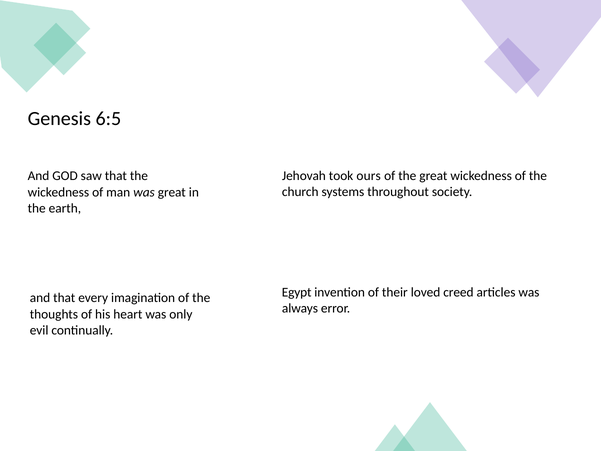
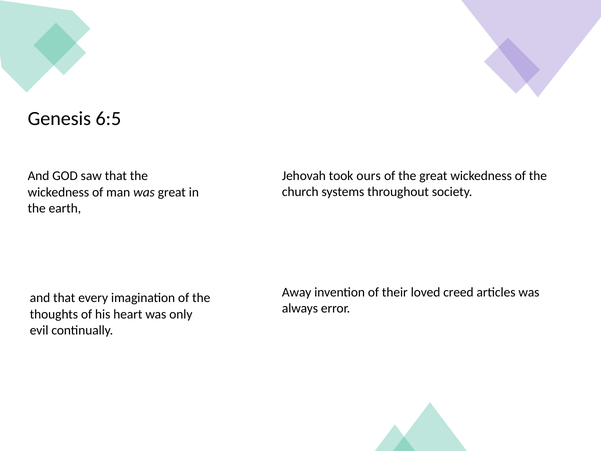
Egypt: Egypt -> Away
